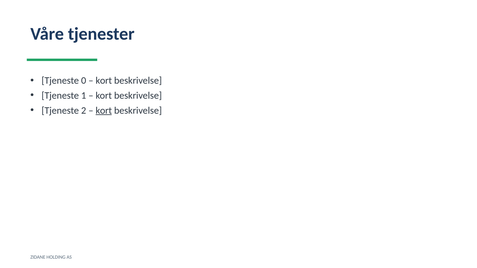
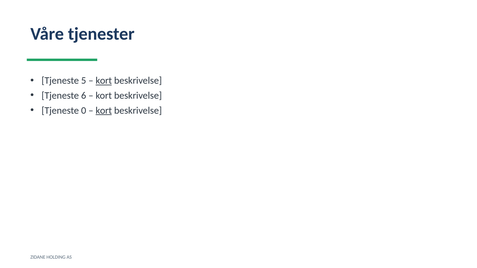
0: 0 -> 5
kort at (104, 81) underline: none -> present
1: 1 -> 6
2: 2 -> 0
